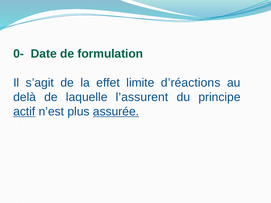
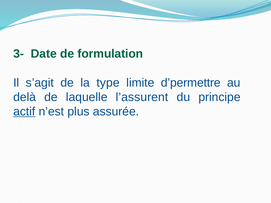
0-: 0- -> 3-
effet: effet -> type
d’réactions: d’réactions -> d’permettre
assurée underline: present -> none
